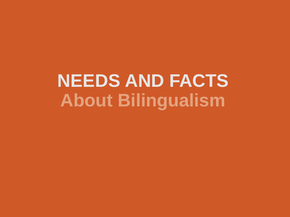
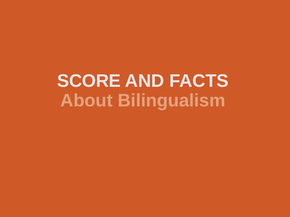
NEEDS: NEEDS -> SCORE
